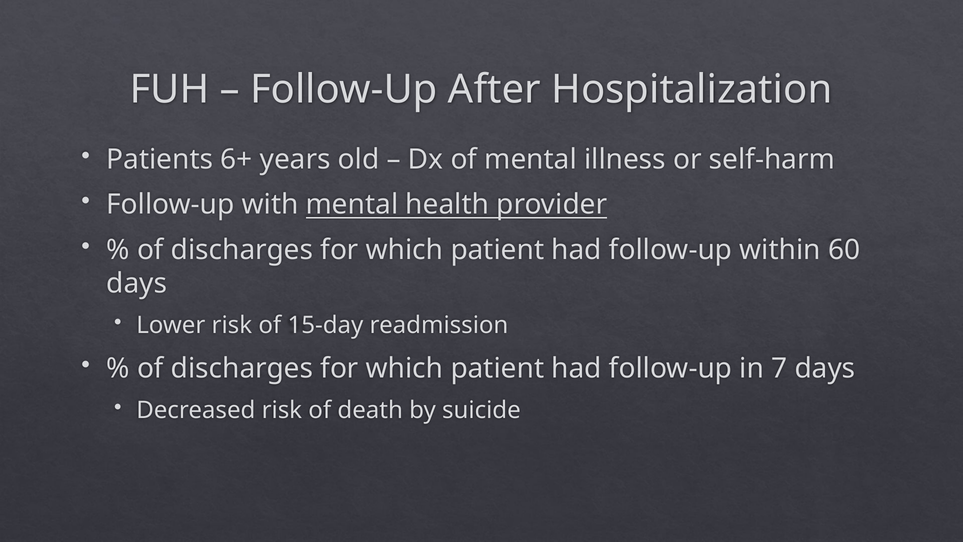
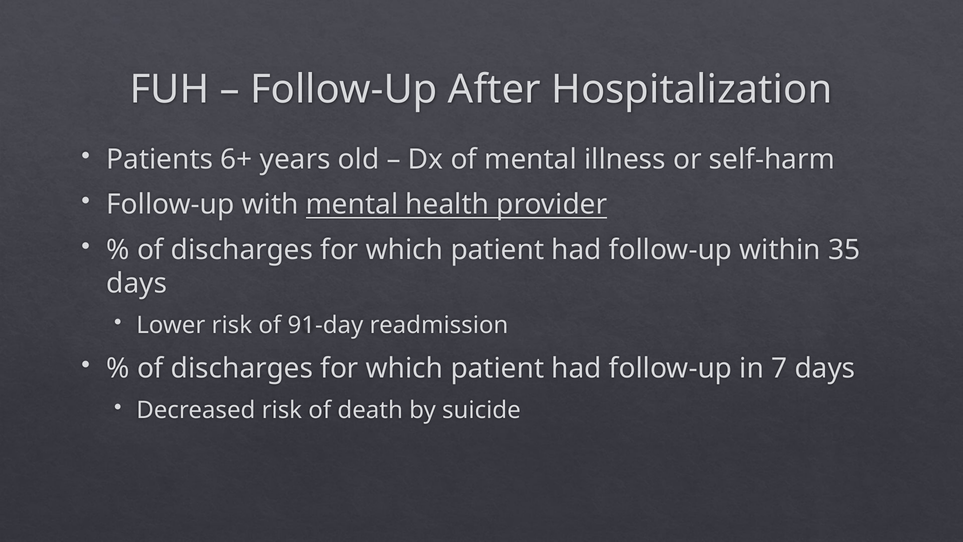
60: 60 -> 35
15-day: 15-day -> 91-day
